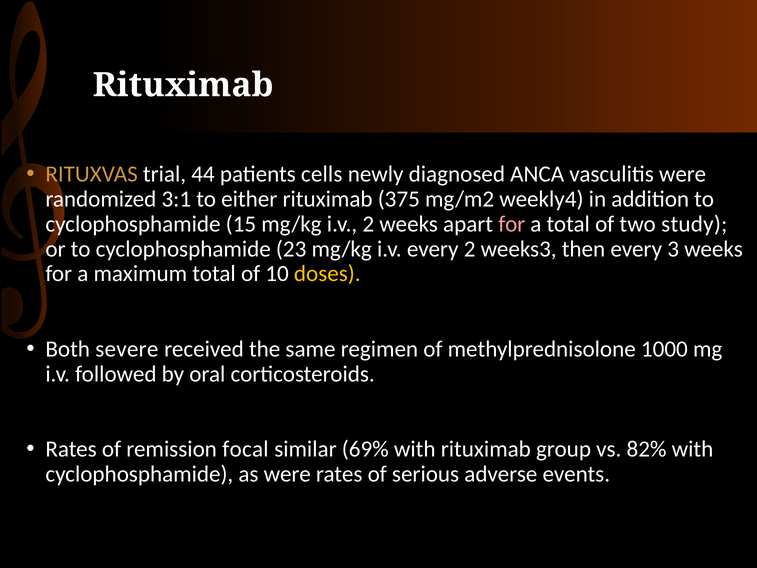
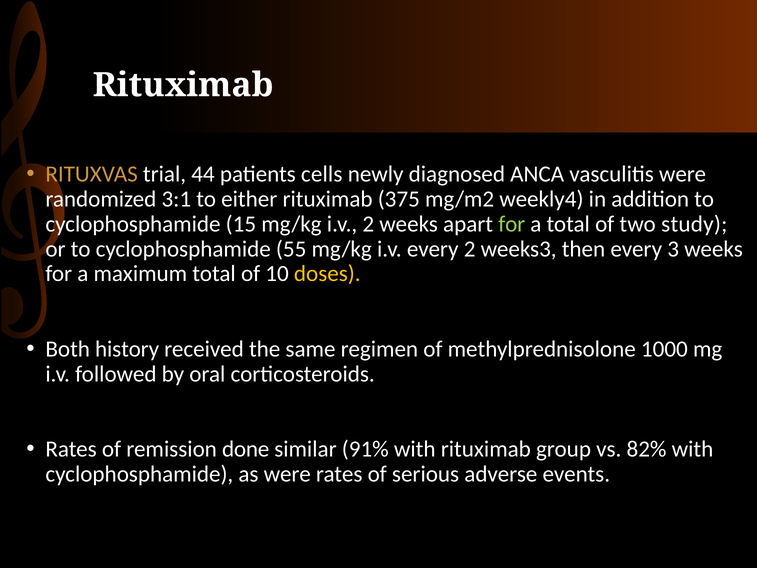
for at (512, 224) colour: pink -> light green
23: 23 -> 55
severe: severe -> history
focal: focal -> done
69%: 69% -> 91%
